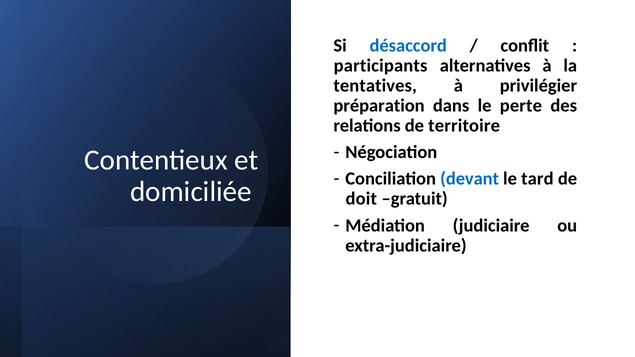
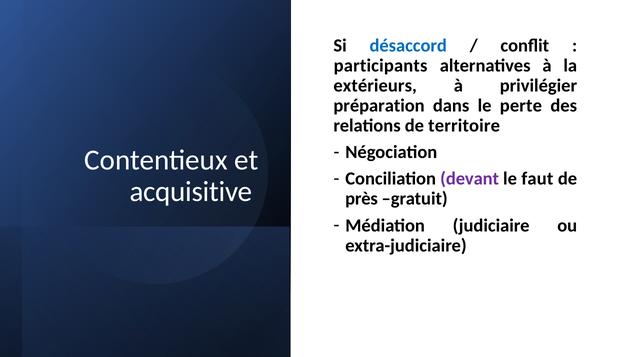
tentatives: tentatives -> extérieurs
devant colour: blue -> purple
tard: tard -> faut
domiciliée: domiciliée -> acquisitive
doit: doit -> près
